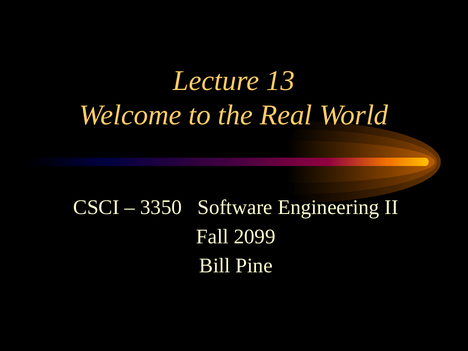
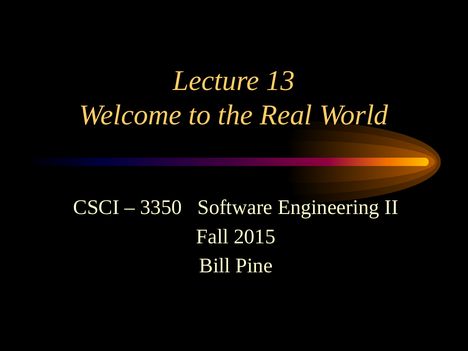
2099: 2099 -> 2015
